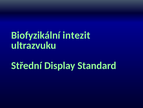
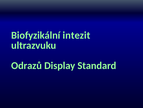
Střední: Střední -> Odrazů
